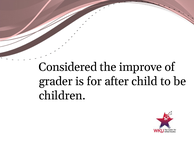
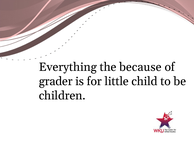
Considered: Considered -> Everything
improve: improve -> because
after: after -> little
